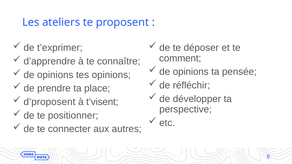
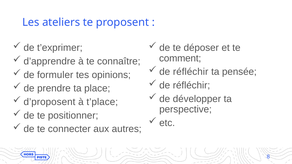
opinions at (191, 72): opinions -> réfléchir
opinions at (55, 75): opinions -> formuler
t’visent: t’visent -> t’place
